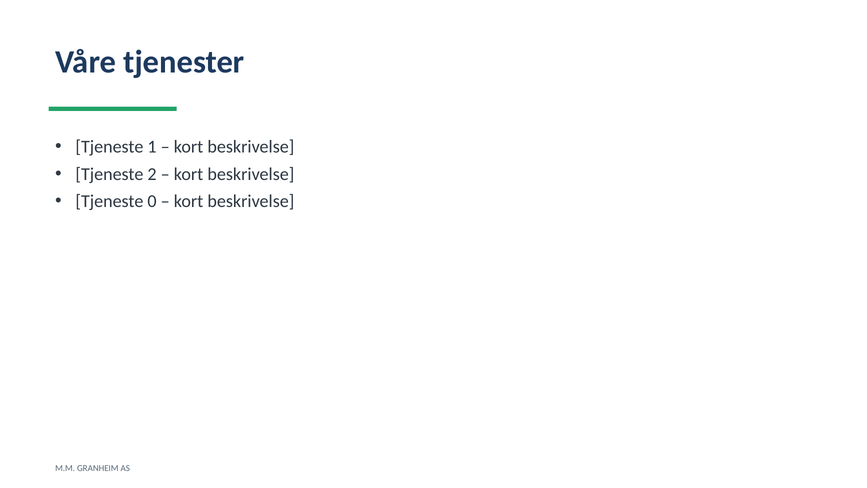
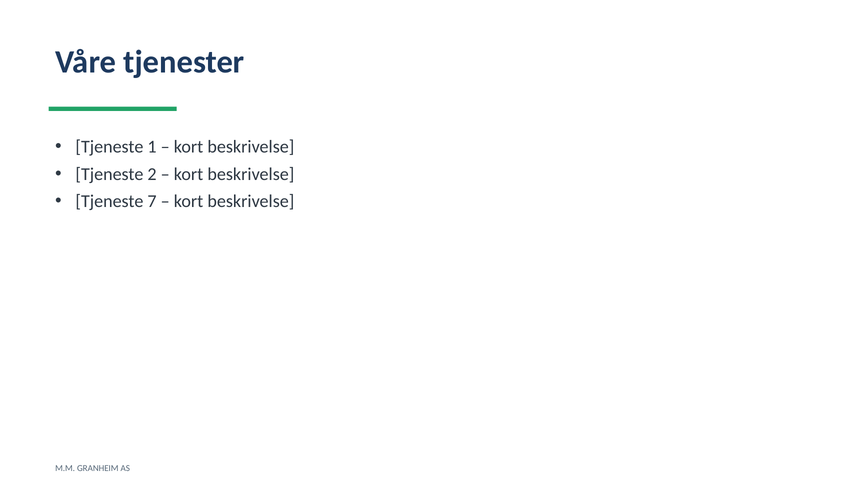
0: 0 -> 7
